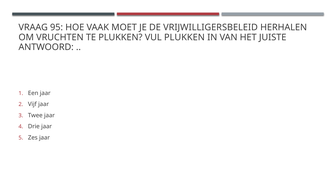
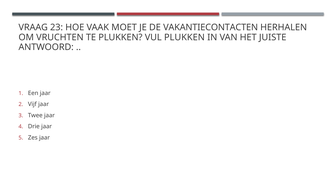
95: 95 -> 23
VRIJWILLIGERSBELEID: VRIJWILLIGERSBELEID -> VAKANTIECONTACTEN
